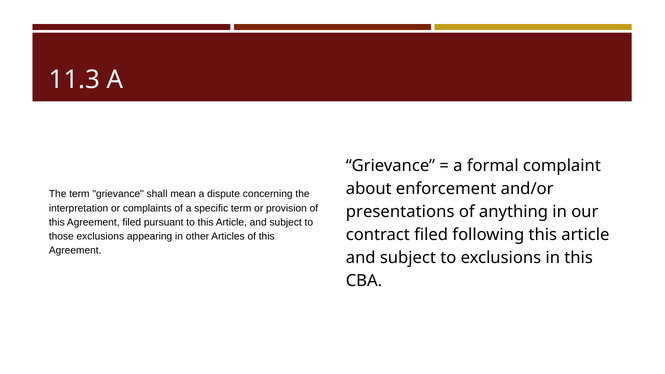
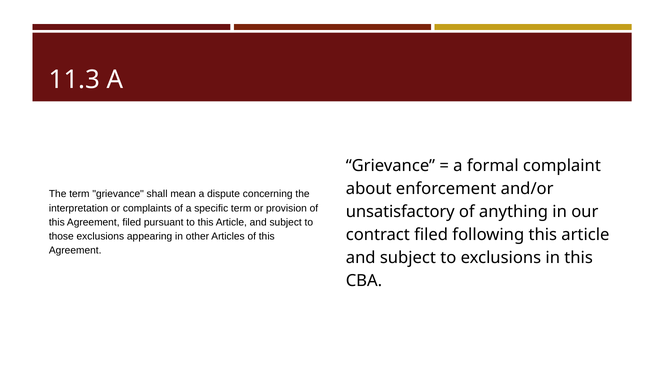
presentations: presentations -> unsatisfactory
